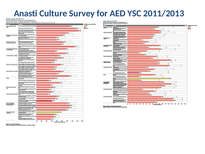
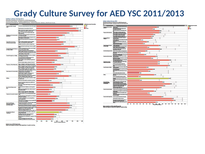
Anasti: Anasti -> Grady
